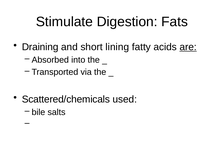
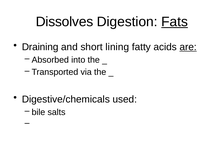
Stimulate: Stimulate -> Dissolves
Fats underline: none -> present
Scattered/chemicals: Scattered/chemicals -> Digestive/chemicals
